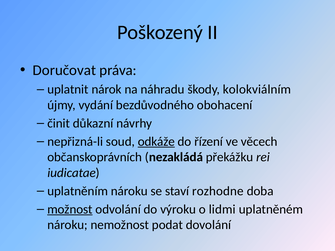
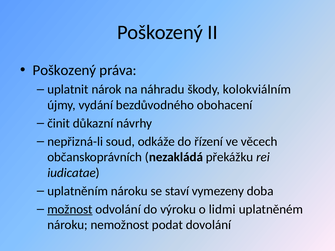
Doručovat at (64, 70): Doručovat -> Poškozený
odkáže underline: present -> none
rozhodne: rozhodne -> vymezeny
